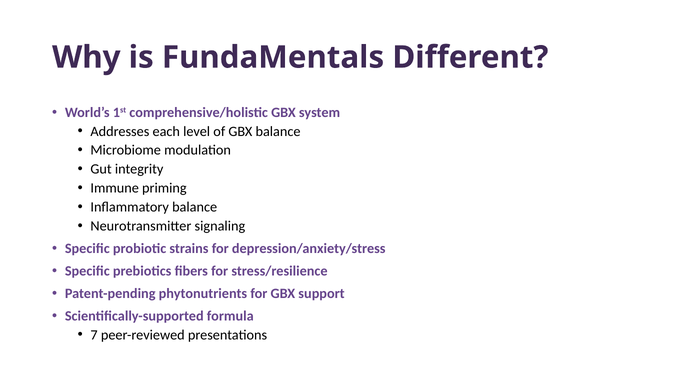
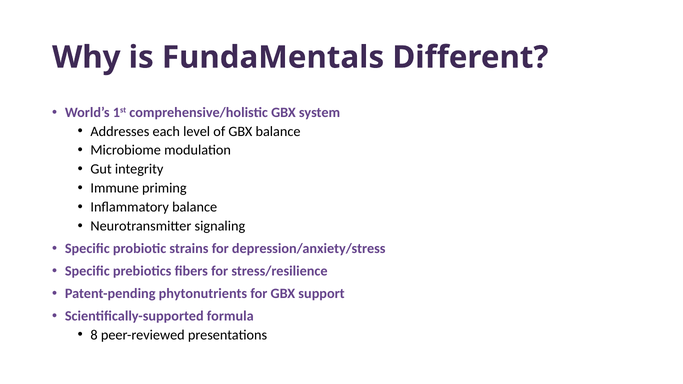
7: 7 -> 8
